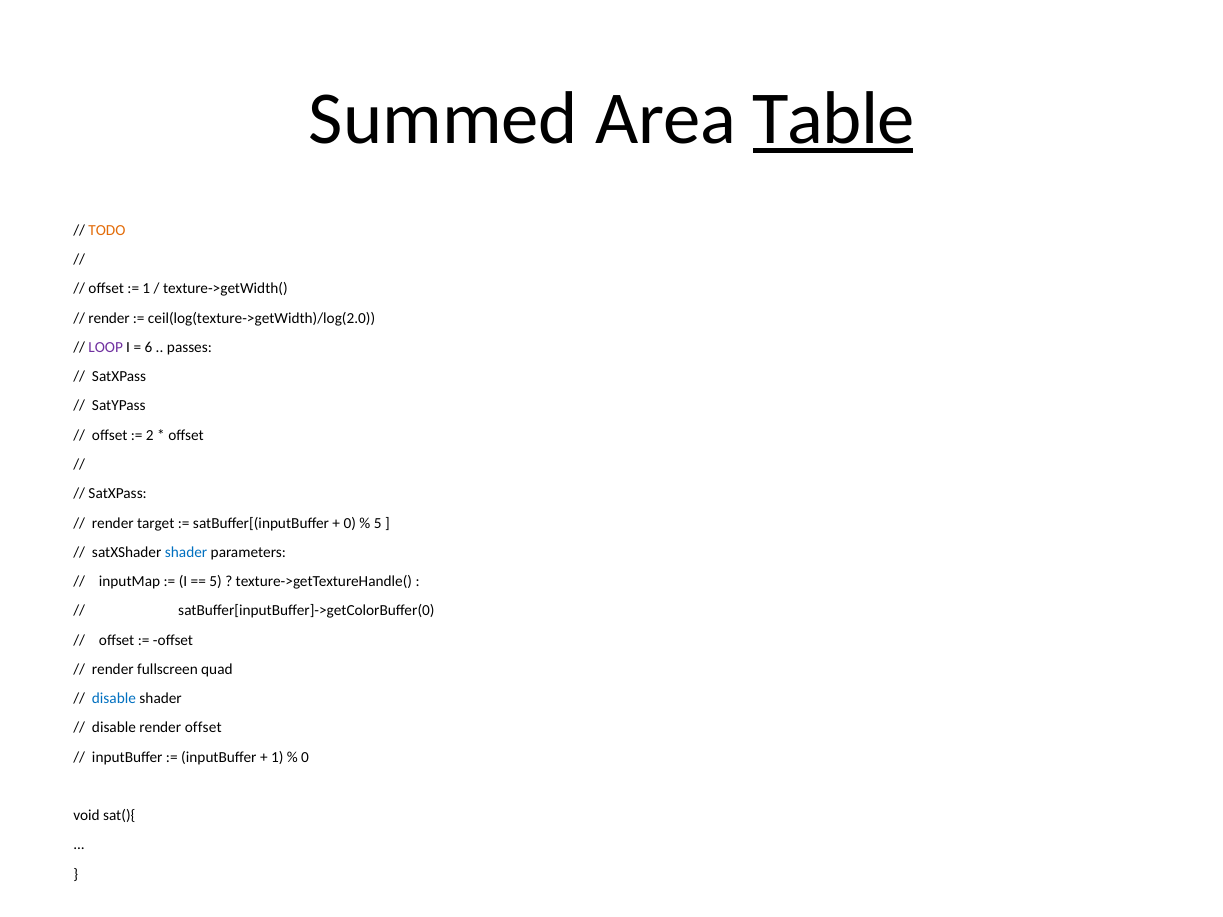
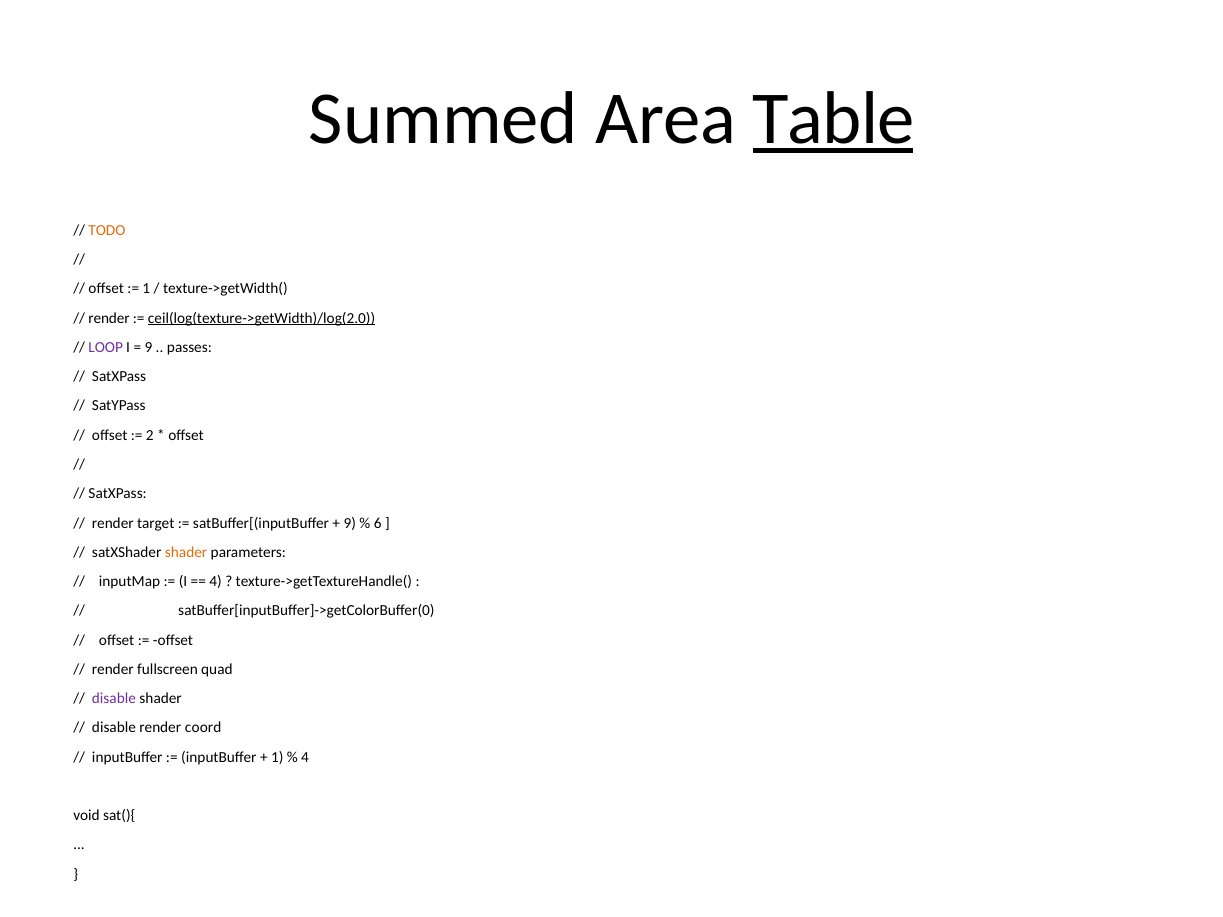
ceil(log(texture->getWidth)/log(2.0 underline: none -> present
6 at (148, 347): 6 -> 9
0 at (350, 523): 0 -> 9
5 at (378, 523): 5 -> 6
shader at (186, 552) colour: blue -> orange
5 at (216, 582): 5 -> 4
disable at (114, 699) colour: blue -> purple
render offset: offset -> coord
0 at (305, 757): 0 -> 4
